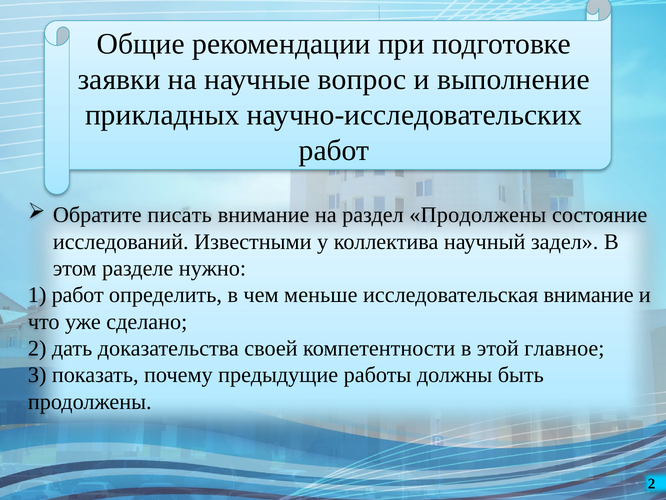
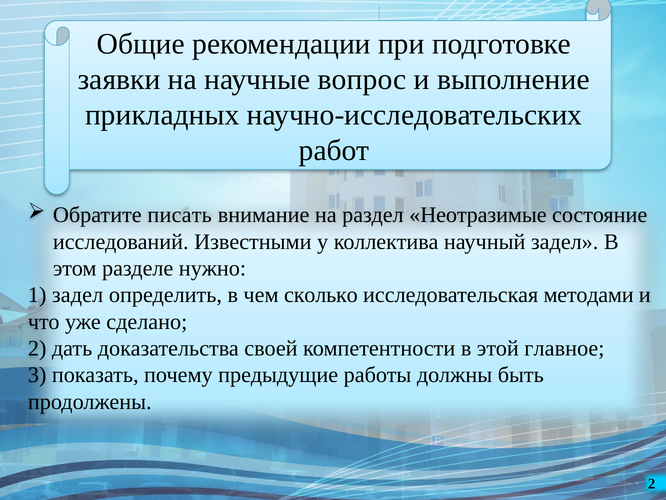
раздел Продолжены: Продолжены -> Неотразимые
1 работ: работ -> задел
меньше: меньше -> сколько
исследовательская внимание: внимание -> методами
